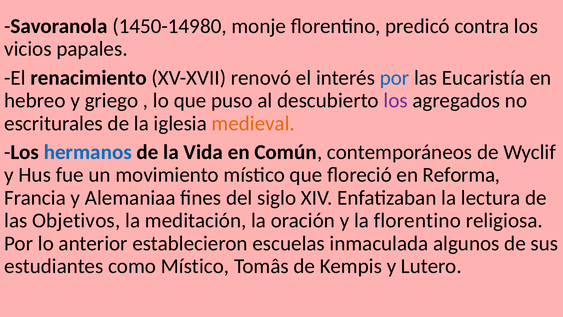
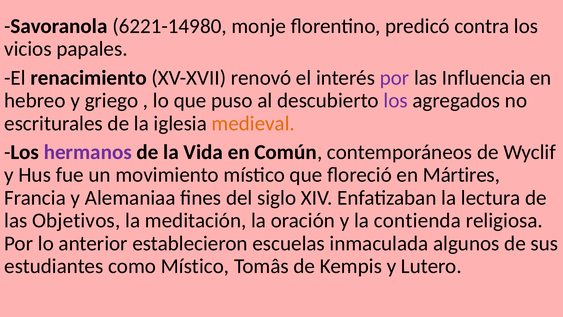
1450-14980: 1450-14980 -> 6221-14980
por at (395, 78) colour: blue -> purple
Eucaristía: Eucaristía -> Influencia
hermanos colour: blue -> purple
Reforma: Reforma -> Mártires
la florentino: florentino -> contienda
